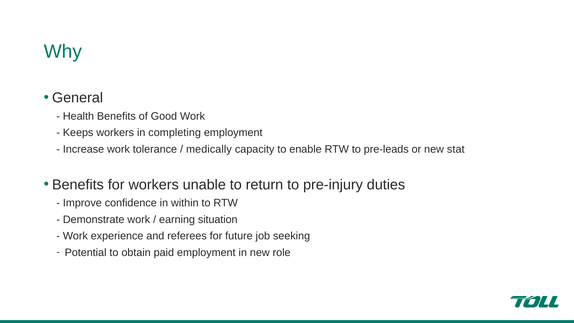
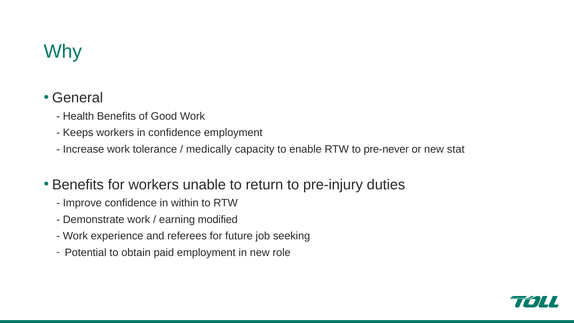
in completing: completing -> confidence
pre-leads: pre-leads -> pre-never
situation: situation -> modified
